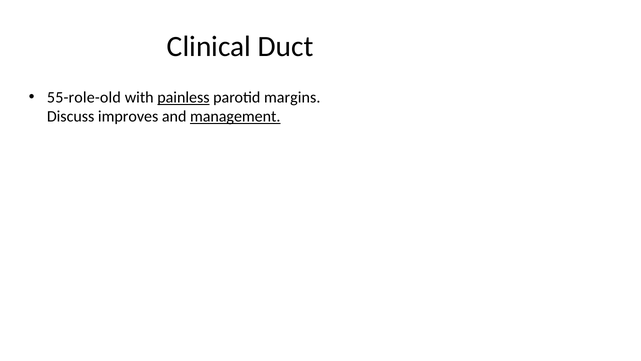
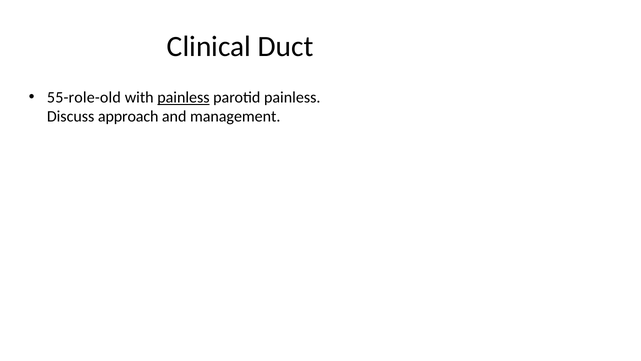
parotid margins: margins -> painless
improves: improves -> approach
management underline: present -> none
